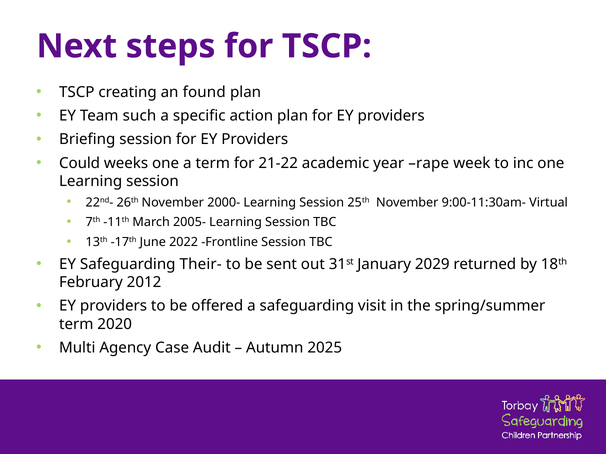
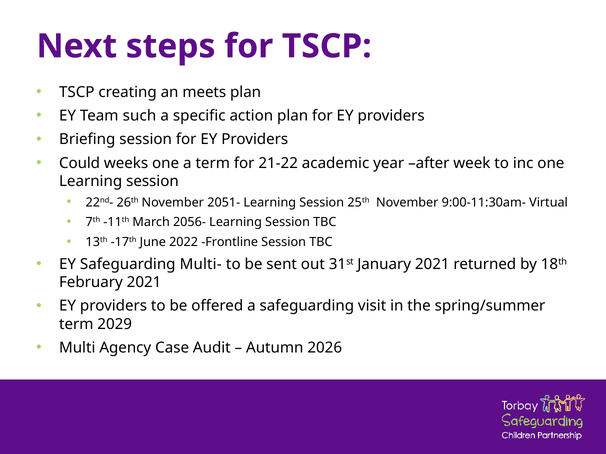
found: found -> meets
rape: rape -> after
2000-: 2000- -> 2051-
2005-: 2005- -> 2056-
Their-: Their- -> Multi-
January 2029: 2029 -> 2021
February 2012: 2012 -> 2021
2020: 2020 -> 2029
2025: 2025 -> 2026
